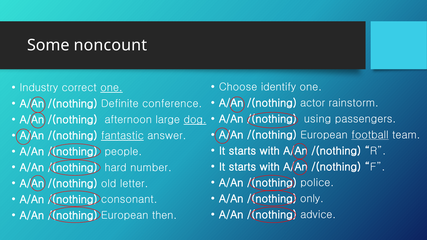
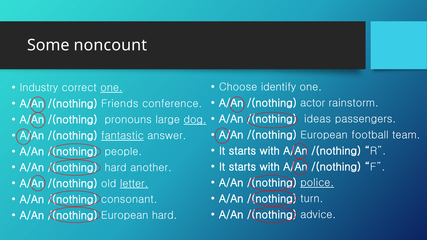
Definite: Definite -> Friends
using: using -> ideas
afternoon: afternoon -> pronouns
football underline: present -> none
number: number -> another
police underline: none -> present
letter underline: none -> present
only: only -> turn
European then: then -> hard
